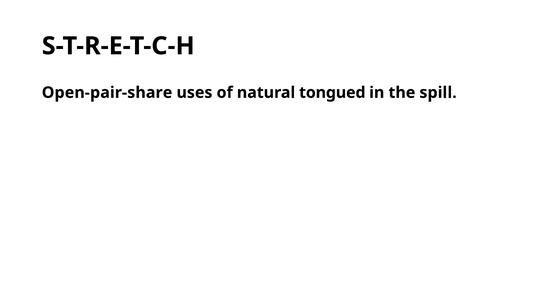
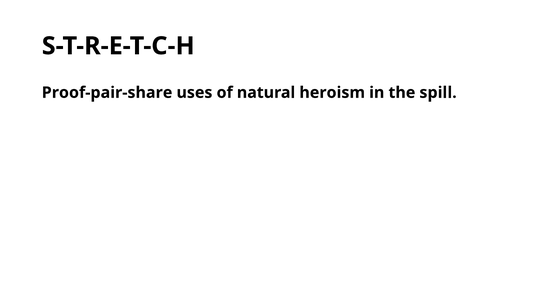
Open-pair-share: Open-pair-share -> Proof-pair-share
tongued: tongued -> heroism
